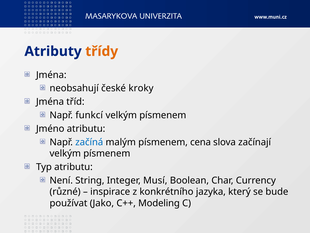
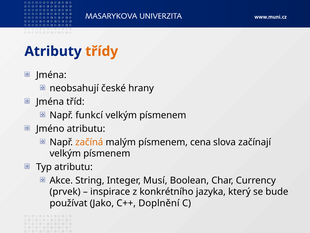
kroky: kroky -> hrany
začíná colour: blue -> orange
Není: Není -> Akce
různé: různé -> prvek
Modeling: Modeling -> Doplnění
